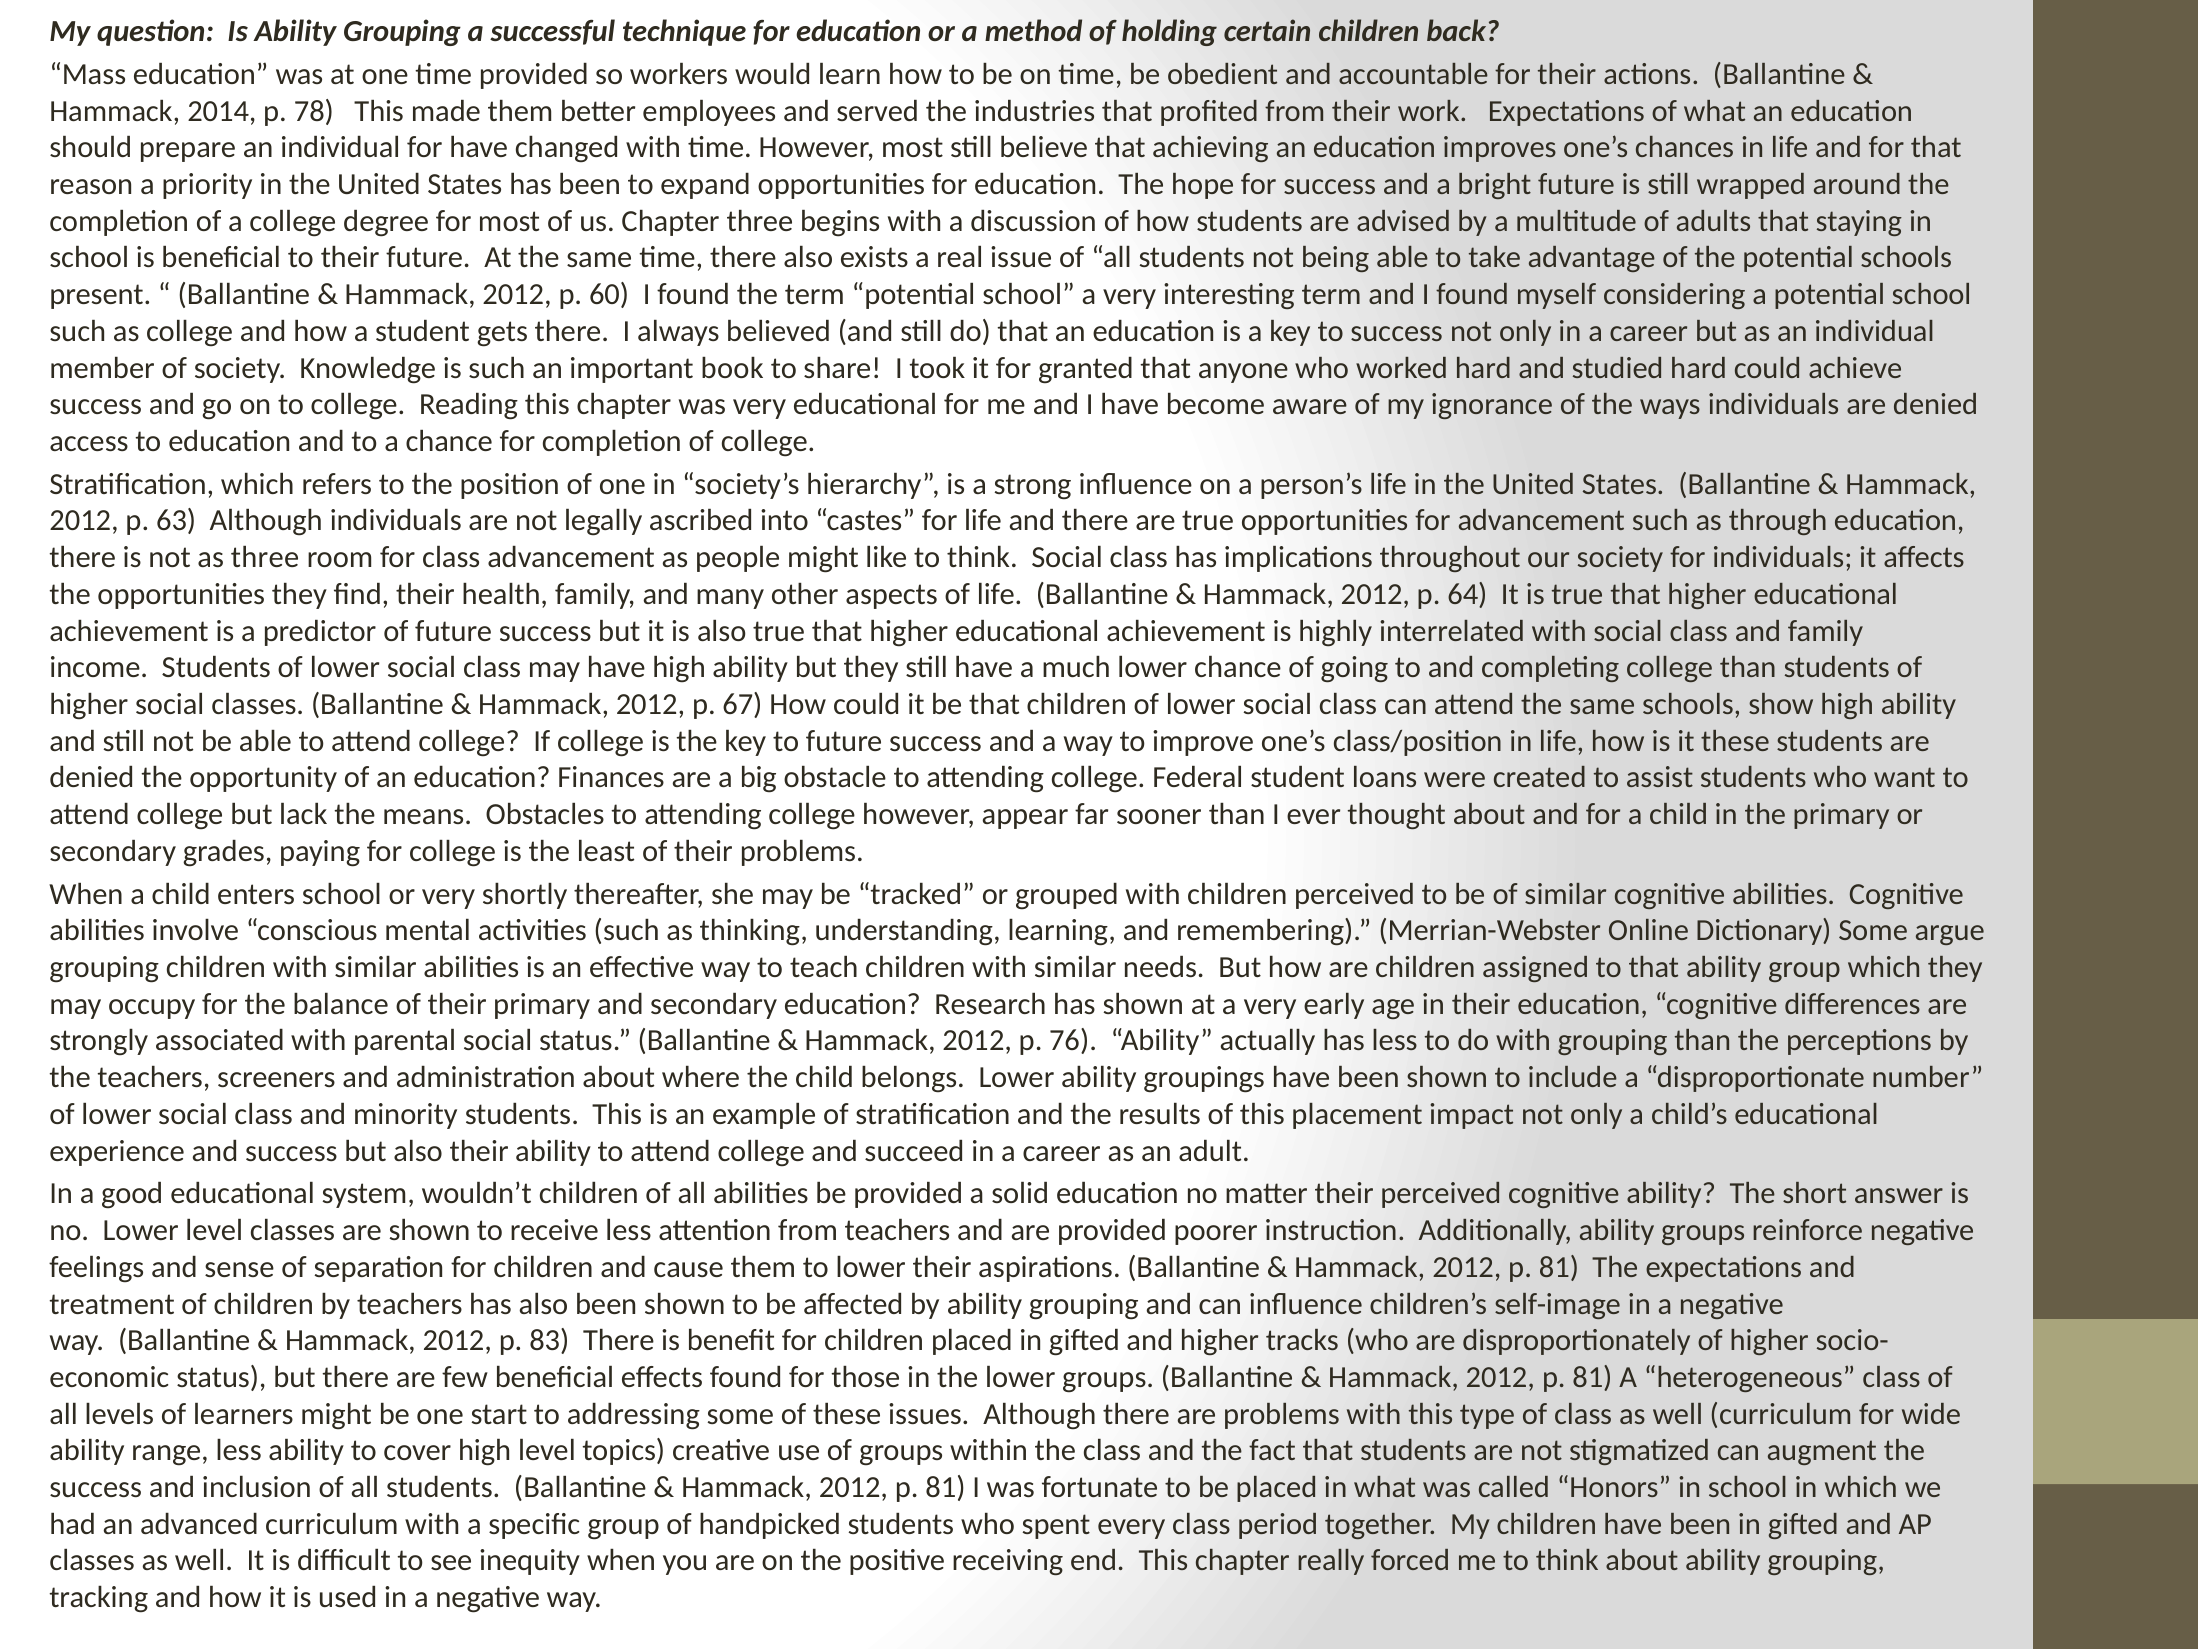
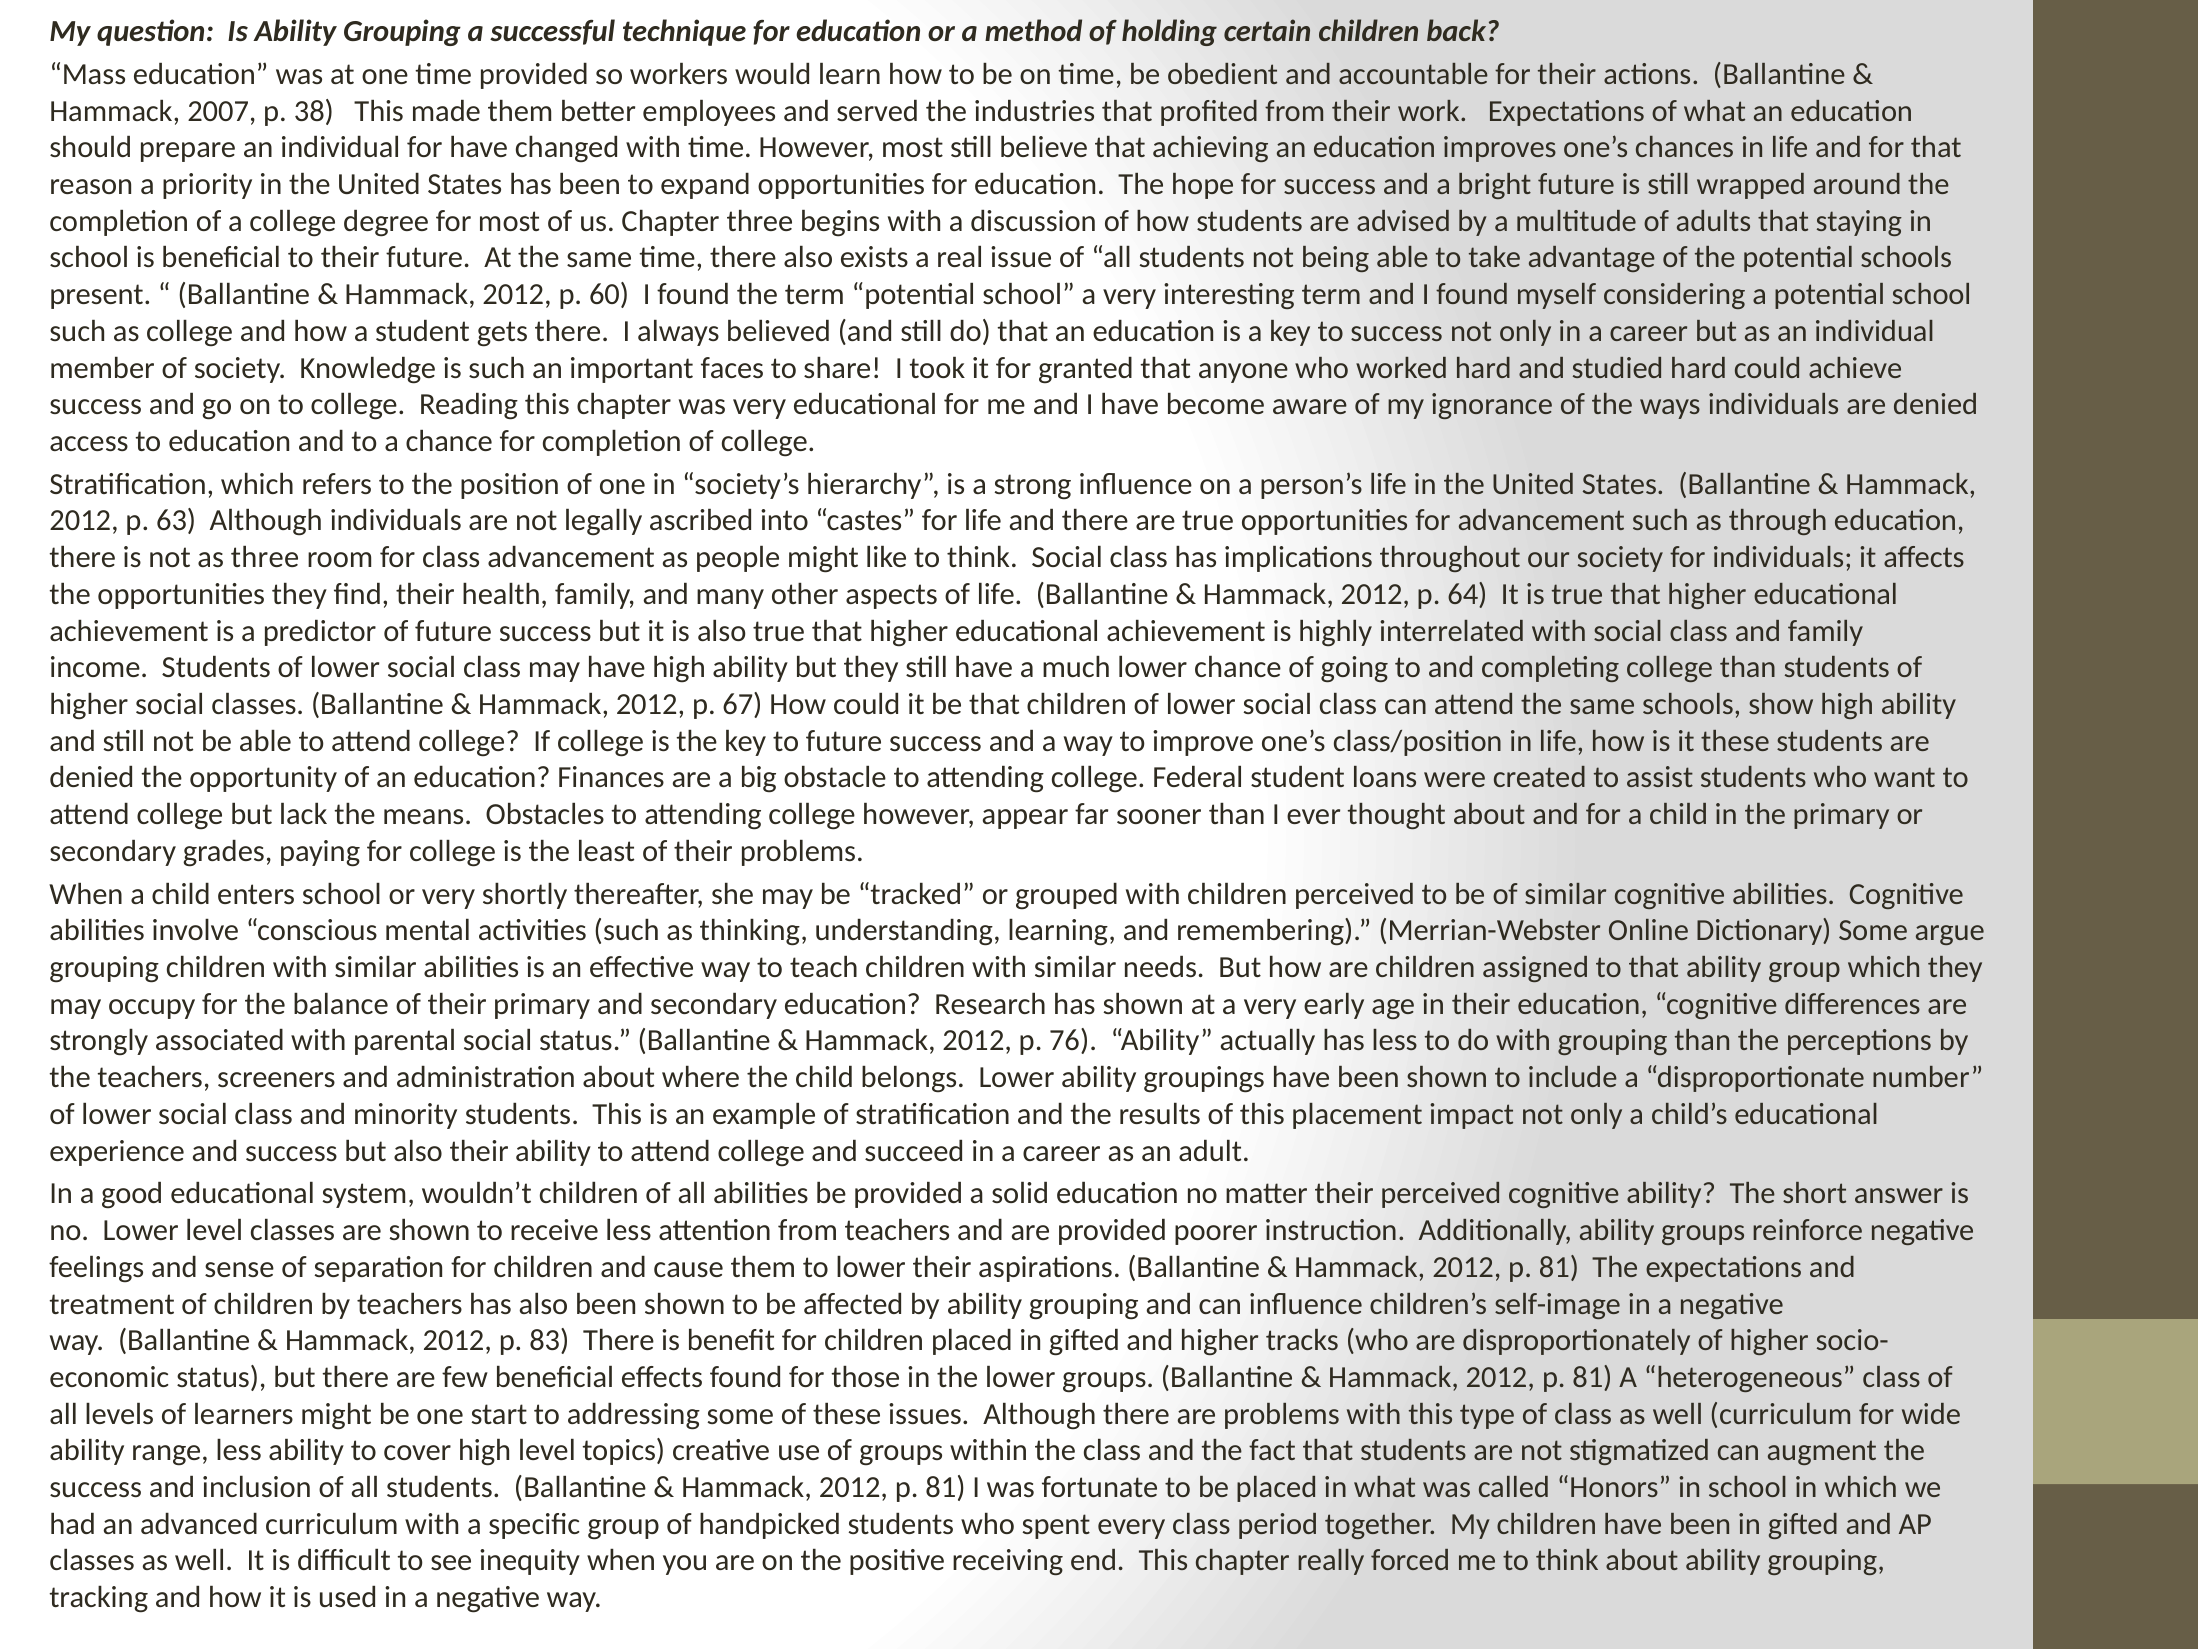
2014: 2014 -> 2007
78: 78 -> 38
book: book -> faces
